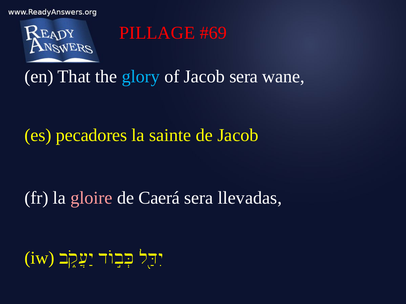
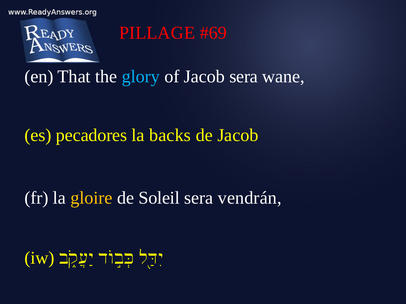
sainte: sainte -> backs
gloire colour: pink -> yellow
Caerá: Caerá -> Soleil
llevadas: llevadas -> vendrán
